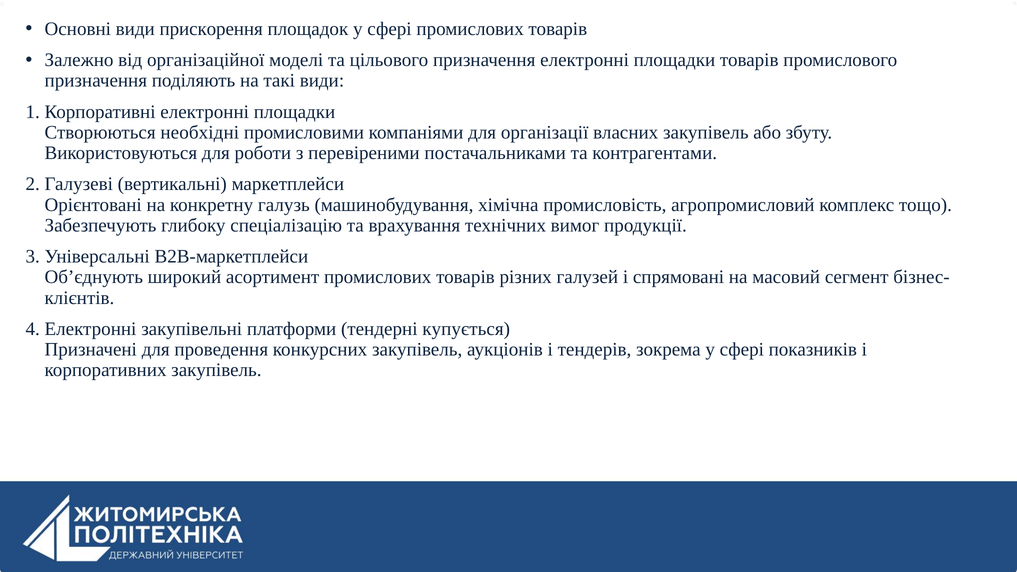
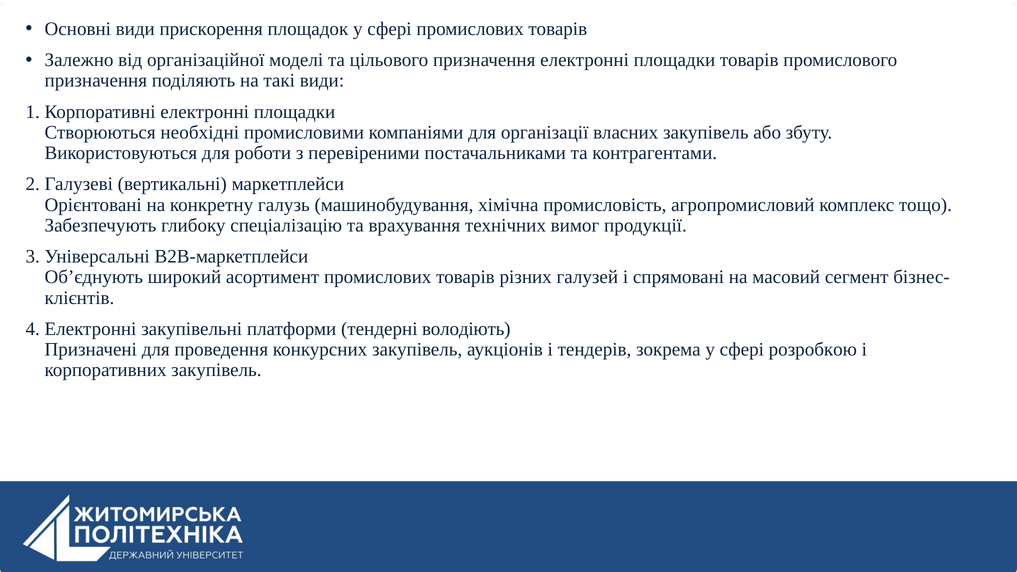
купується: купується -> володіють
показників: показників -> розробкою
